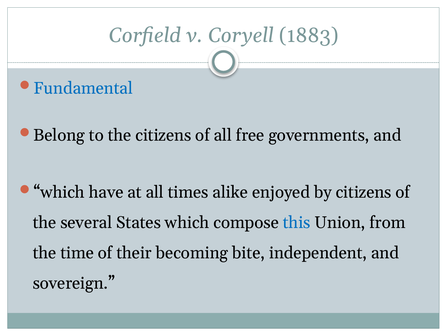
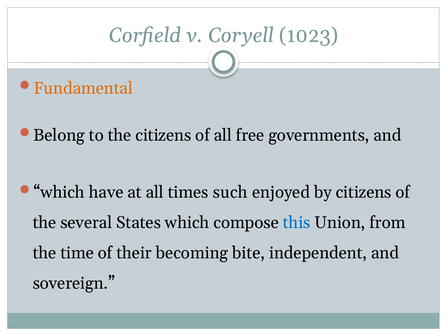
1883: 1883 -> 1023
Fundamental colour: blue -> orange
alike: alike -> such
